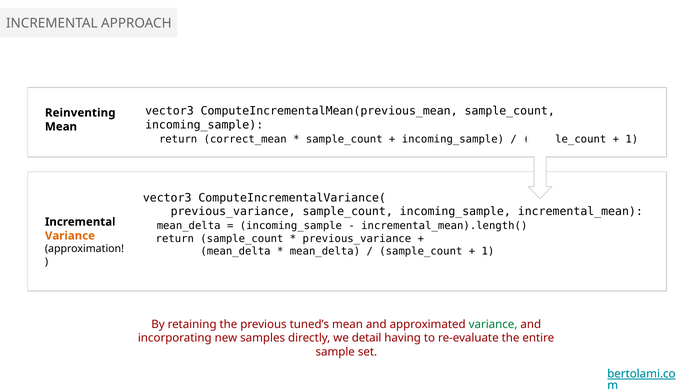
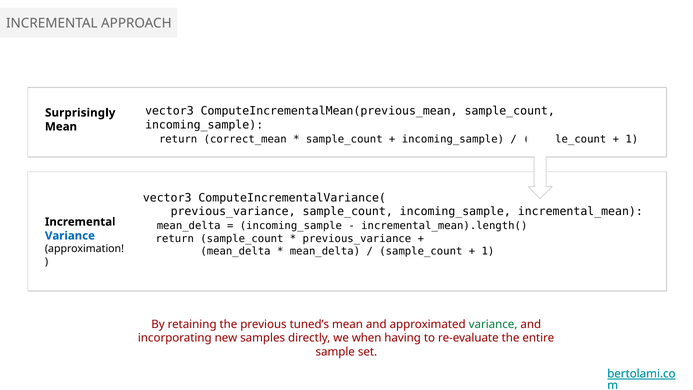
Reinventing: Reinventing -> Surprisingly
Variance at (70, 236) colour: orange -> blue
detail: detail -> when
